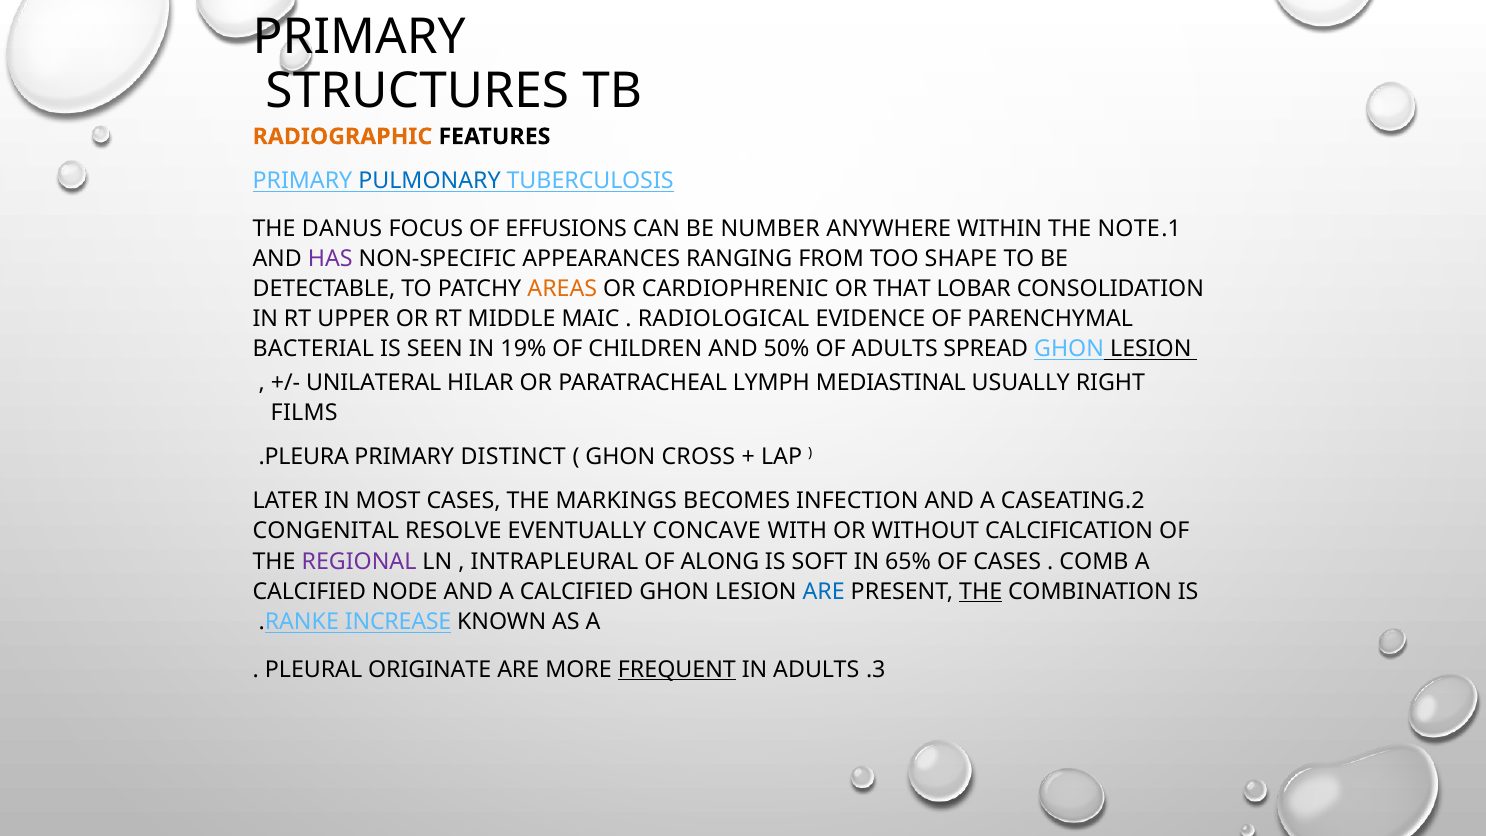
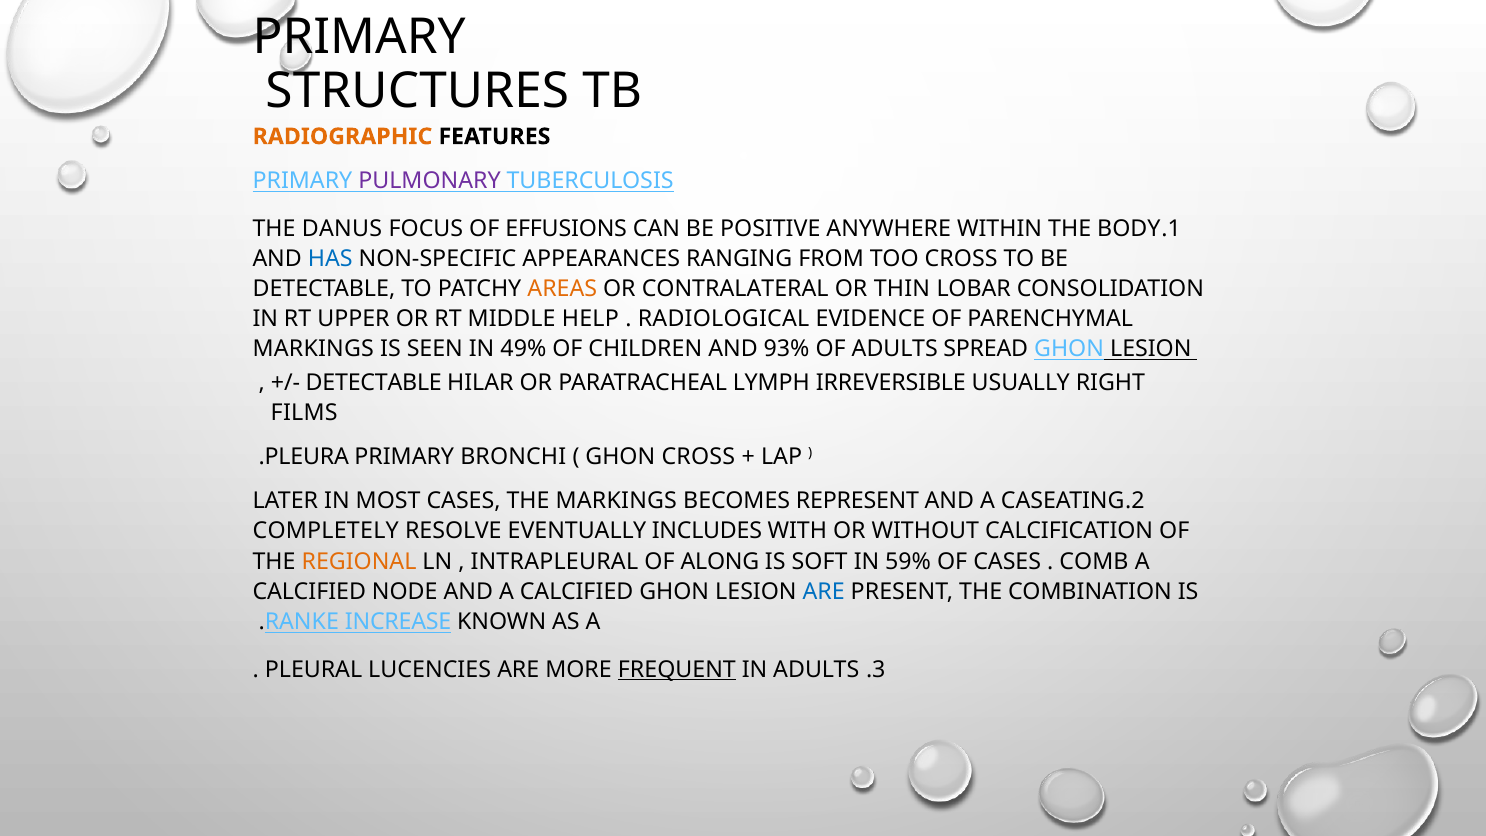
PULMONARY colour: blue -> purple
NUMBER: NUMBER -> POSITIVE
NOTE: NOTE -> BODY
HAS colour: purple -> blue
TOO SHAPE: SHAPE -> CROSS
CARDIOPHRENIC: CARDIOPHRENIC -> CONTRALATERAL
THAT: THAT -> THIN
MAIC: MAIC -> HELP
BACTERIAL at (313, 349): BACTERIAL -> MARKINGS
19%: 19% -> 49%
50%: 50% -> 93%
UNILATERAL at (374, 383): UNILATERAL -> DETECTABLE
MEDIASTINAL: MEDIASTINAL -> IRREVERSIBLE
DISTINCT: DISTINCT -> BRONCHI
INFECTION: INFECTION -> REPRESENT
CONGENITAL: CONGENITAL -> COMPLETELY
CONCAVE: CONCAVE -> INCLUDES
REGIONAL colour: purple -> orange
65%: 65% -> 59%
THE at (981, 591) underline: present -> none
ORIGINATE: ORIGINATE -> LUCENCIES
